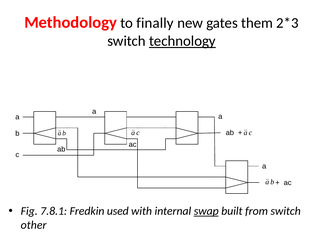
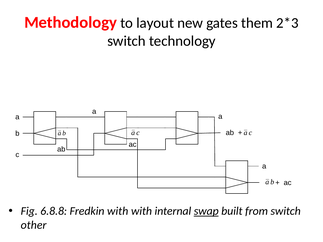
finally: finally -> layout
technology underline: present -> none
7.8.1: 7.8.1 -> 6.8.8
Fredkin used: used -> with
